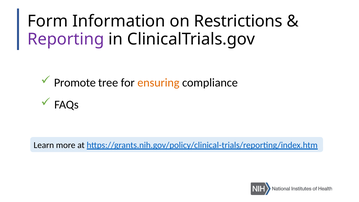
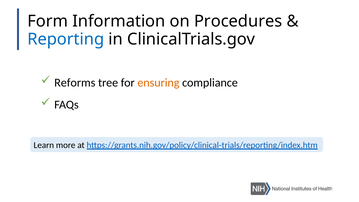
Restrictions: Restrictions -> Procedures
Reporting colour: purple -> blue
Promote: Promote -> Reforms
